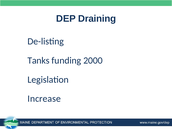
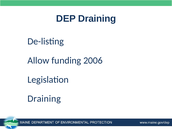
Tanks: Tanks -> Allow
2000: 2000 -> 2006
Increase at (44, 99): Increase -> Draining
